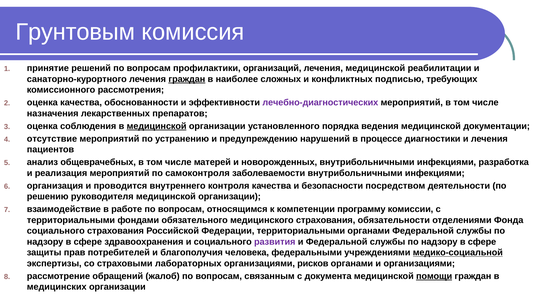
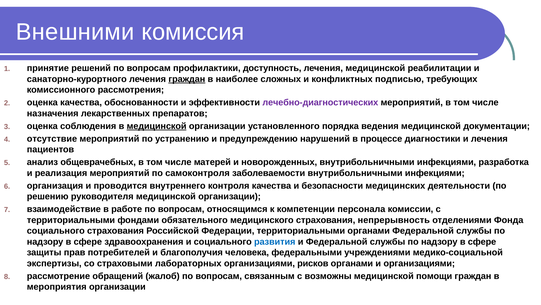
Грунтовым: Грунтовым -> Внешними
организаций: организаций -> доступность
посредством: посредством -> медицинских
программу: программу -> персонала
обязательности: обязательности -> непрерывность
развития colour: purple -> blue
медико-социальной underline: present -> none
документа: документа -> возможны
помощи underline: present -> none
медицинских: медицинских -> мероприятия
